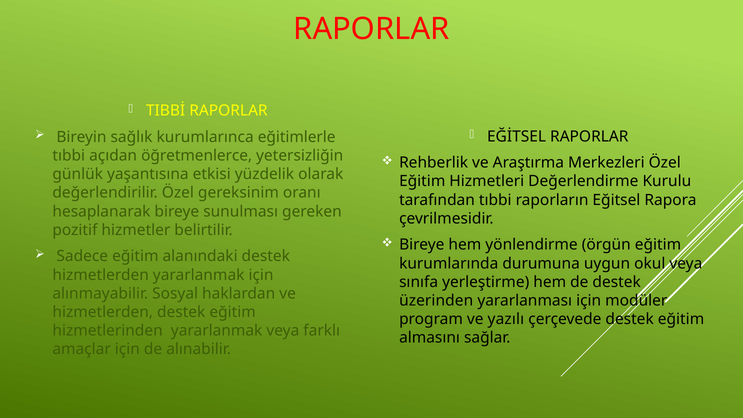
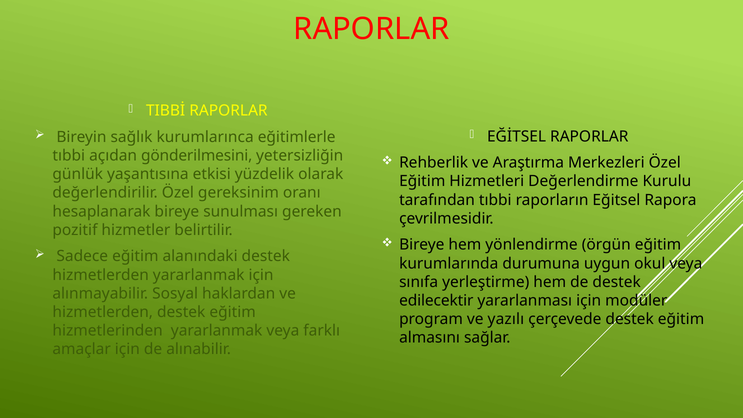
öğretmenlerce: öğretmenlerce -> gönderilmesini
üzerinden: üzerinden -> edilecektir
